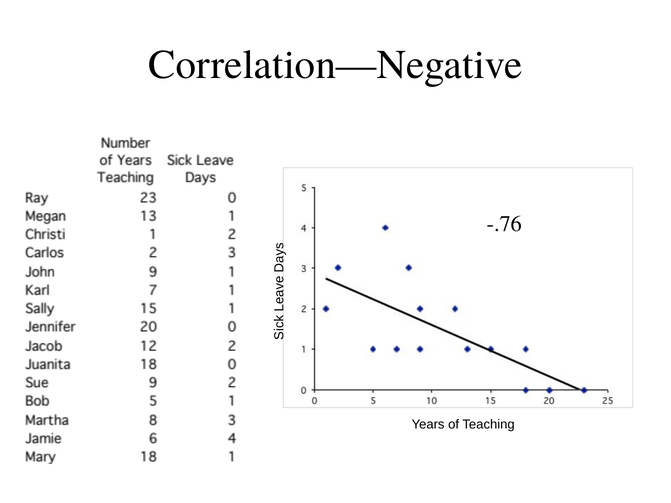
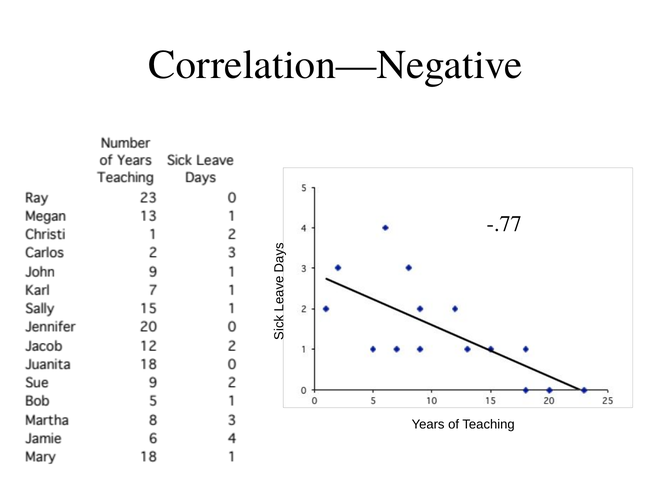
-.76: -.76 -> -.77
